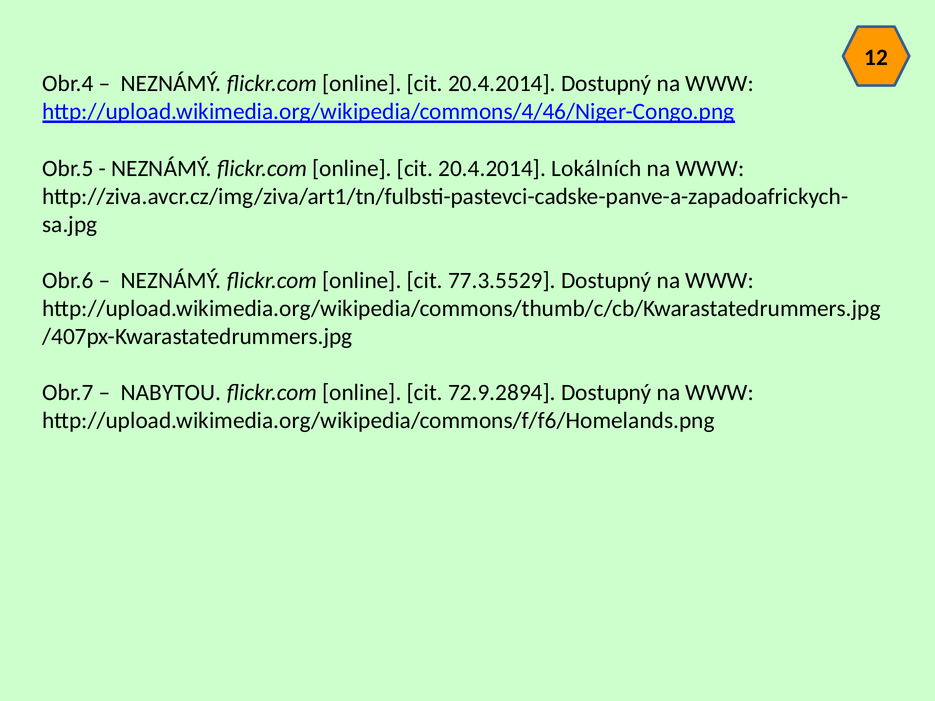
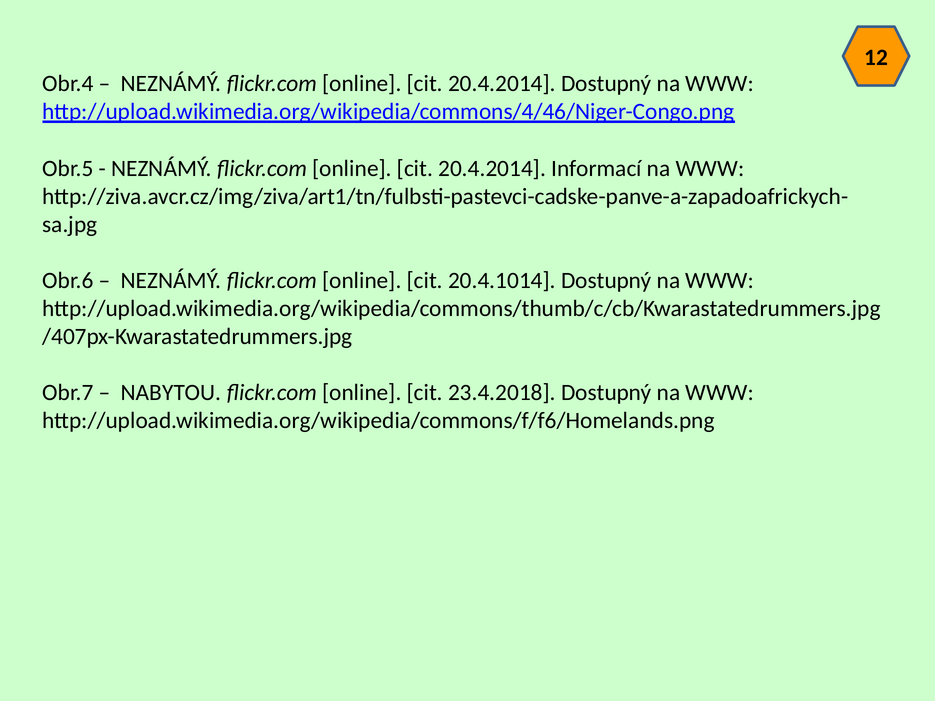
Lokálních: Lokálních -> Informací
77.3.5529: 77.3.5529 -> 20.4.1014
72.9.2894: 72.9.2894 -> 23.4.2018
